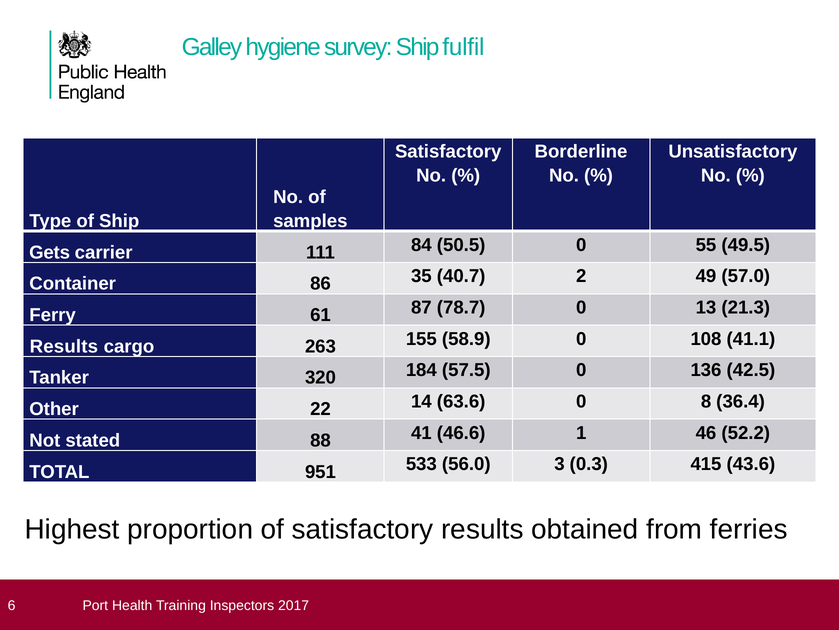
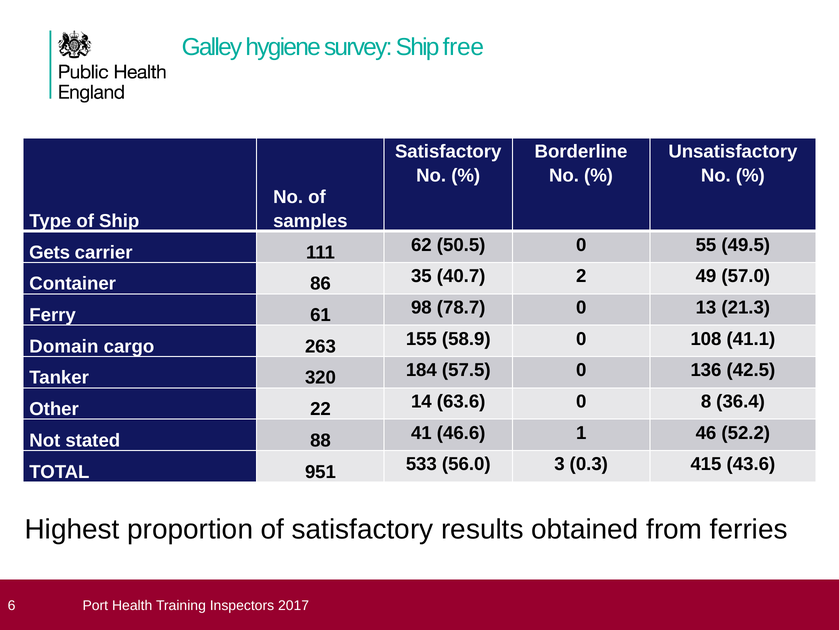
fulfil: fulfil -> free
84: 84 -> 62
87: 87 -> 98
Results at (64, 346): Results -> Domain
